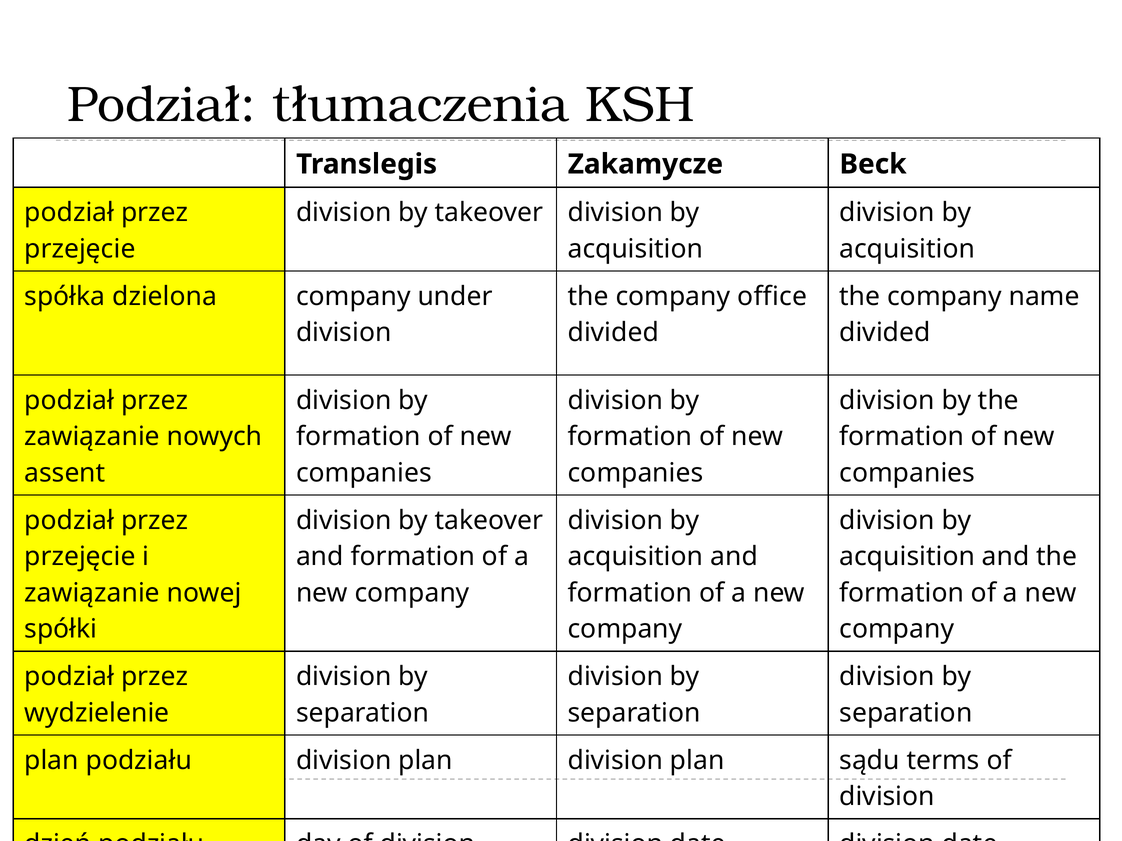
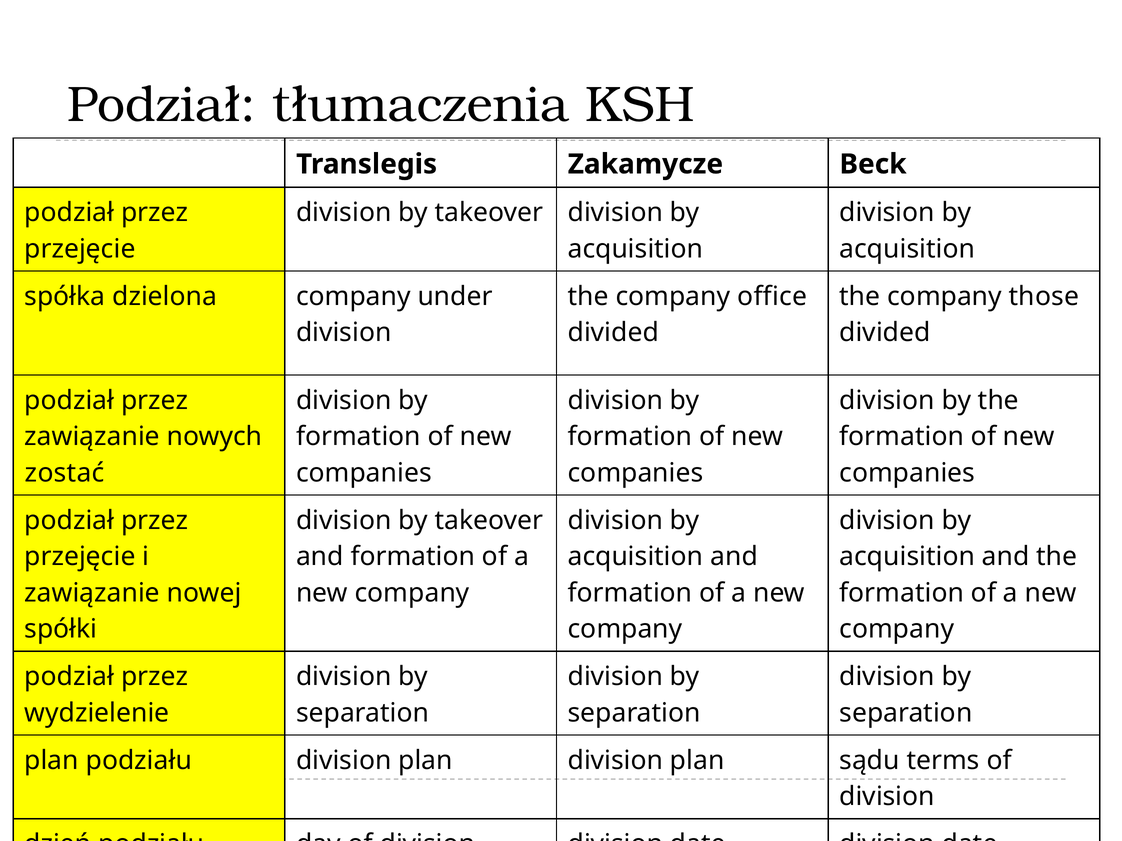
name: name -> those
assent: assent -> zostać
